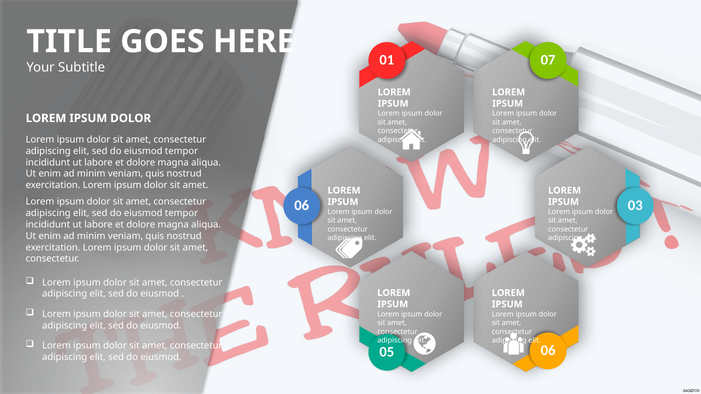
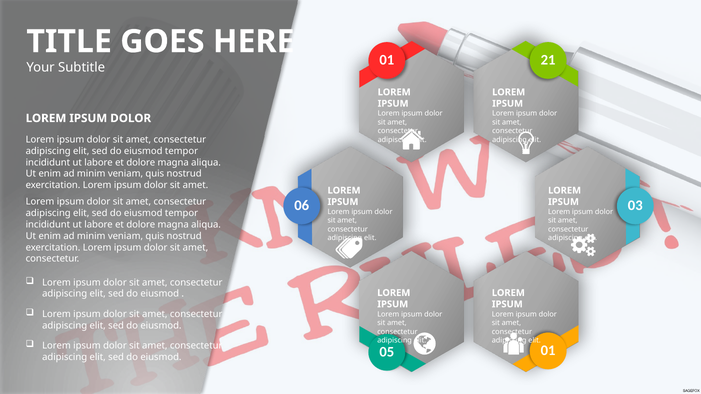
07: 07 -> 21
05 06: 06 -> 01
